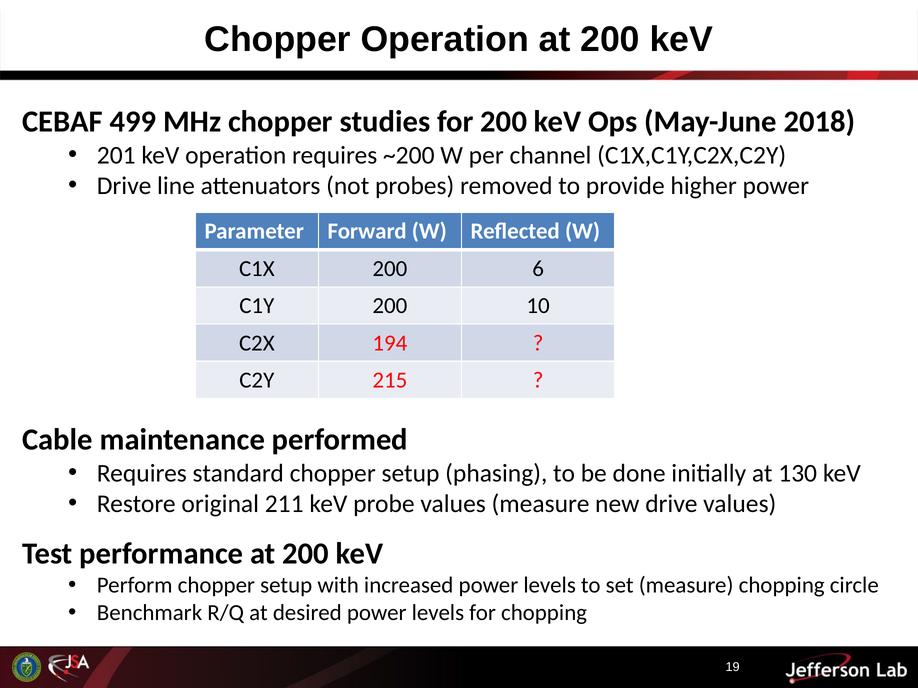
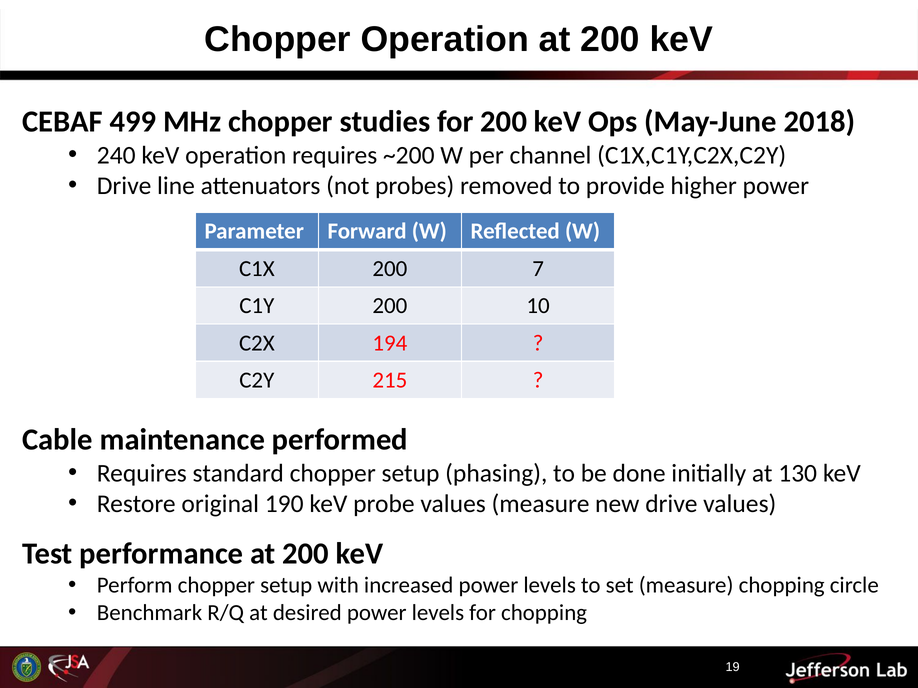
201: 201 -> 240
6: 6 -> 7
211: 211 -> 190
